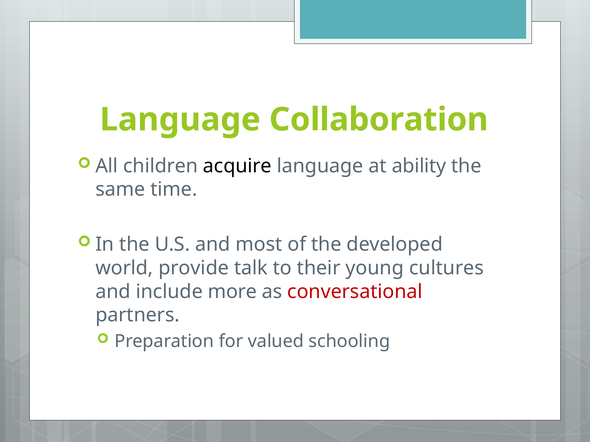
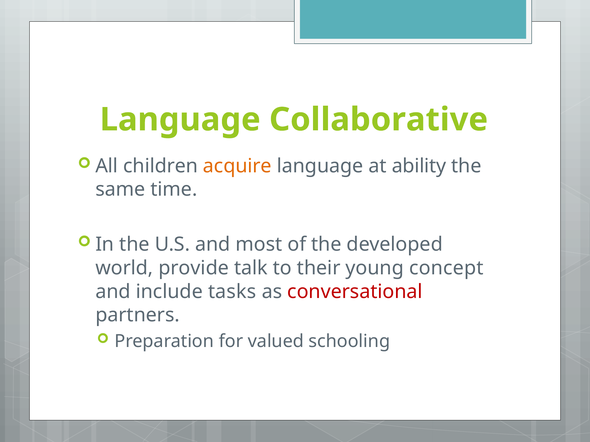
Collaboration: Collaboration -> Collaborative
acquire colour: black -> orange
cultures: cultures -> concept
more: more -> tasks
